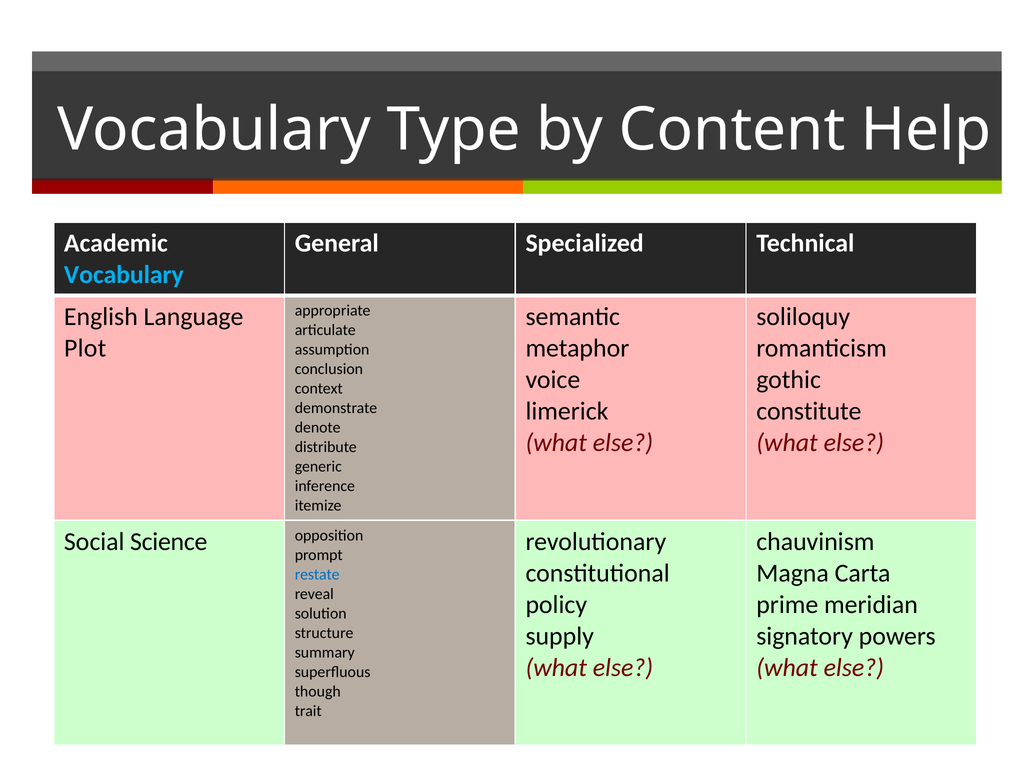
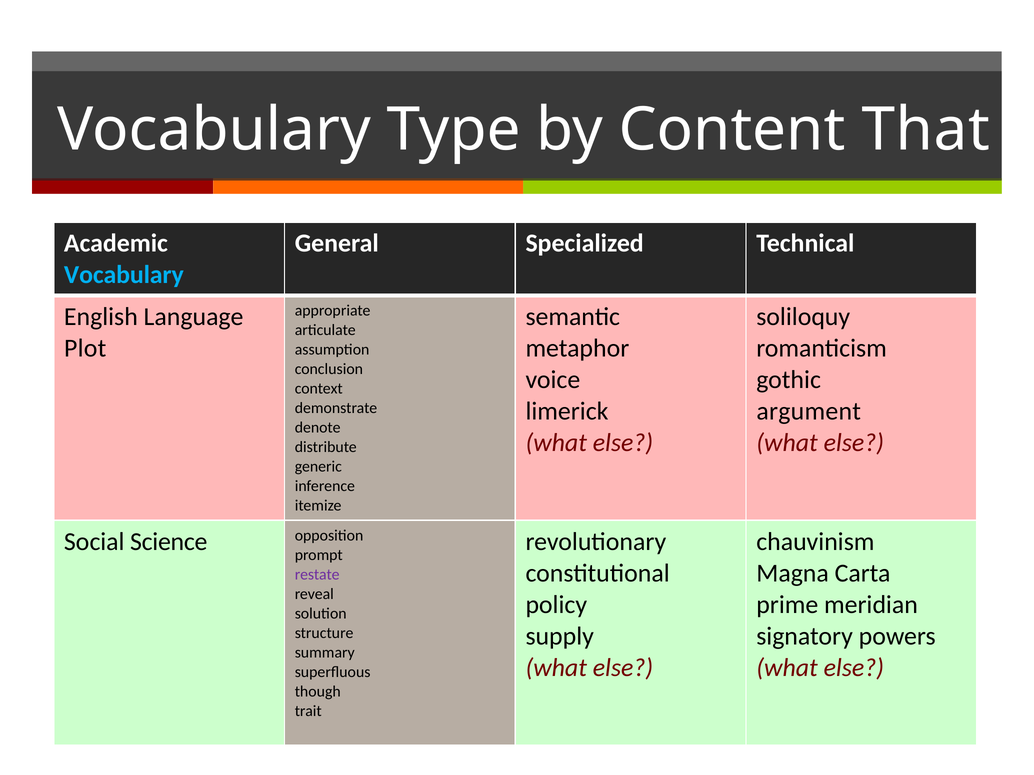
Help: Help -> That
constitute: constitute -> argument
restate colour: blue -> purple
